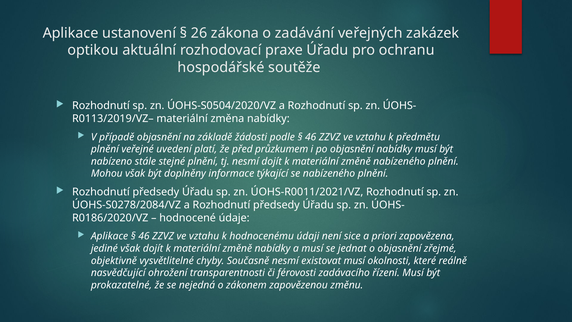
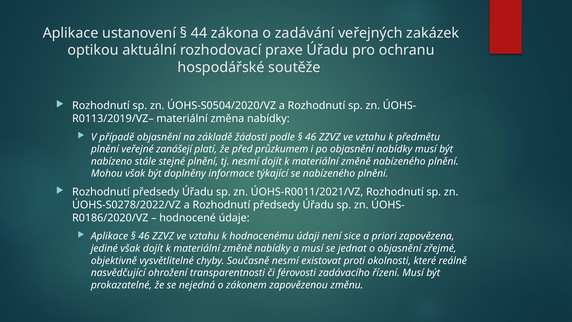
26: 26 -> 44
uvedení: uvedení -> zanášejí
ÚOHS-S0278/2084/VZ: ÚOHS-S0278/2084/VZ -> ÚOHS-S0278/2022/VZ
existovat musí: musí -> proti
